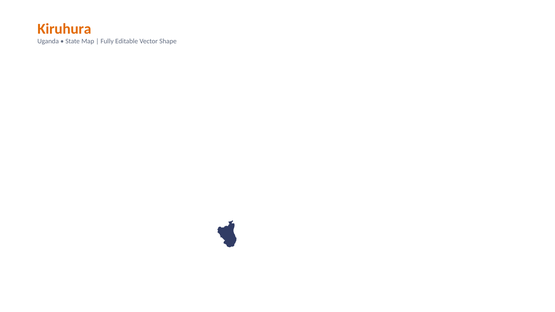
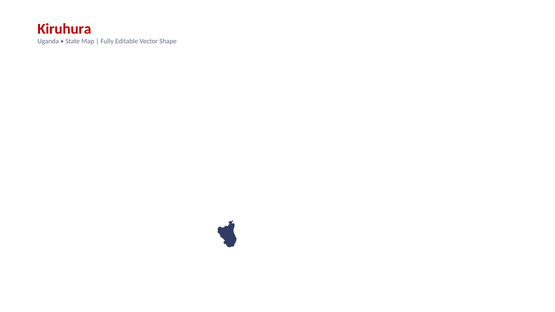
Kiruhura colour: orange -> red
